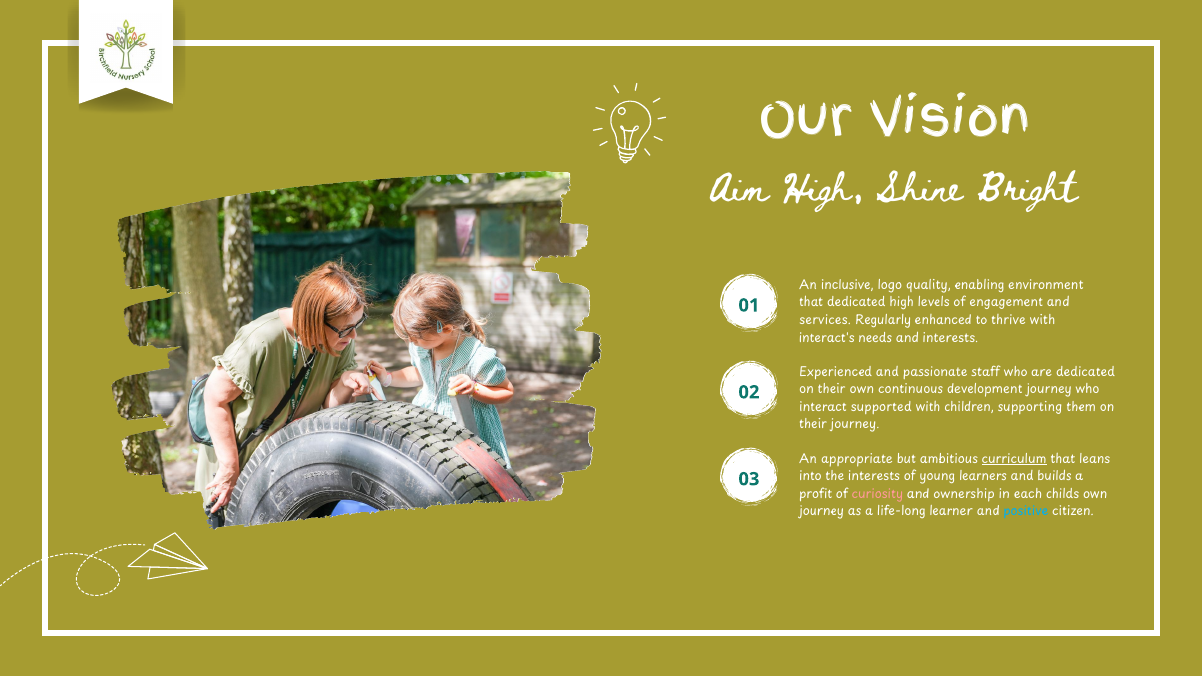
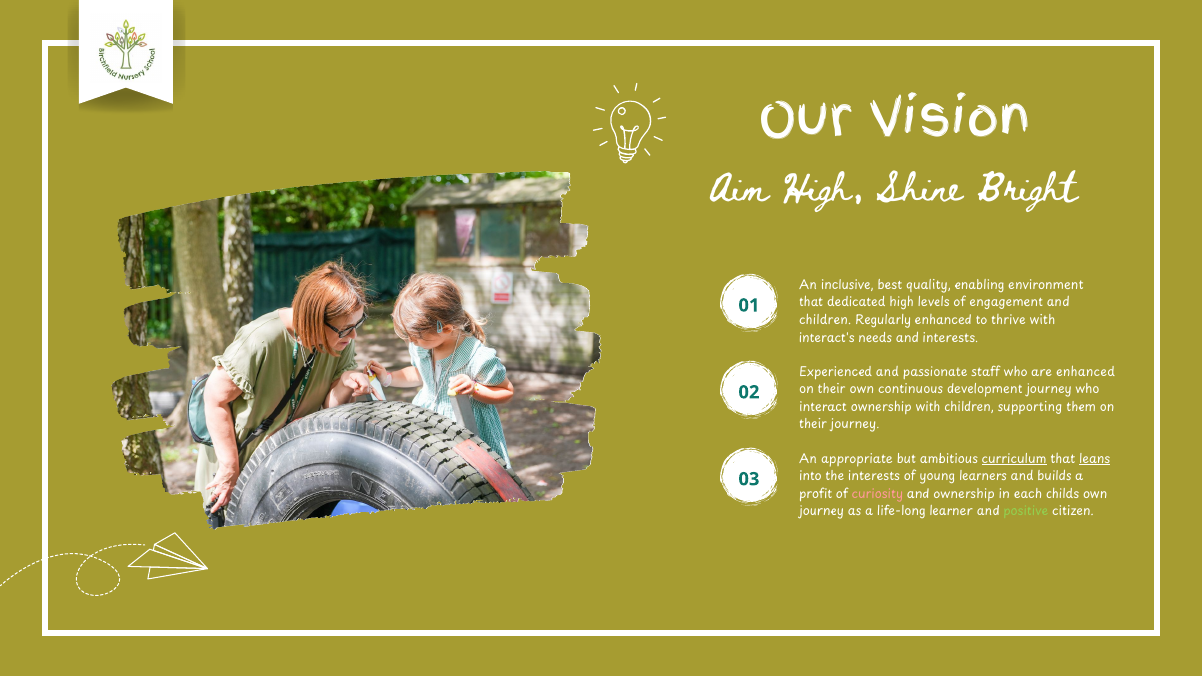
logo: logo -> best
services at (825, 320): services -> children
are dedicated: dedicated -> enhanced
interact supported: supported -> ownership
leans underline: none -> present
positive colour: light blue -> light green
